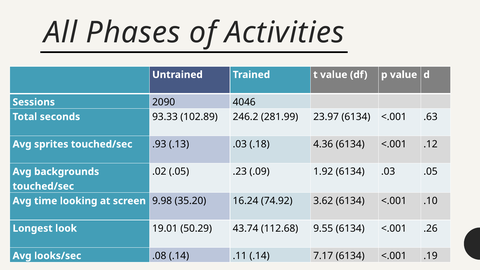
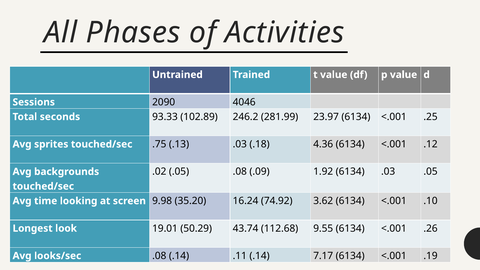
.63: .63 -> .25
.93: .93 -> .75
.05 .23: .23 -> .08
